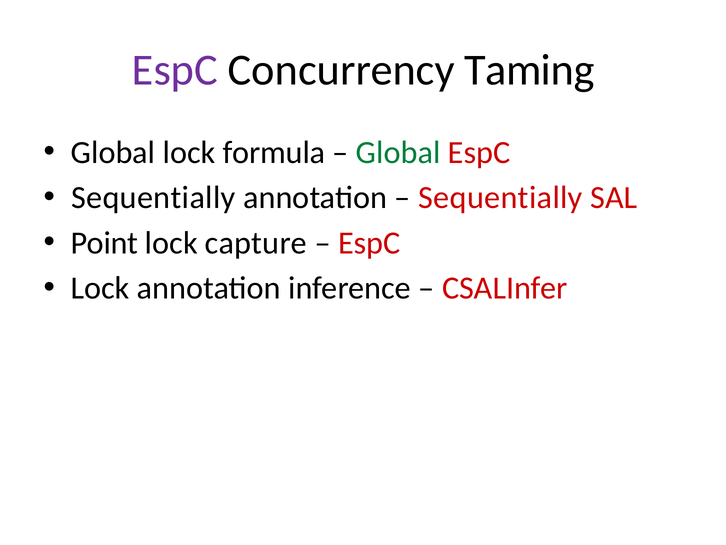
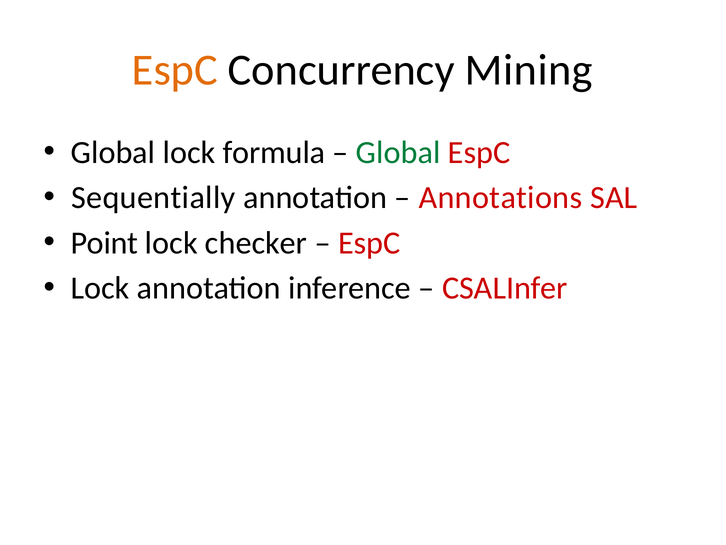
EspC at (175, 70) colour: purple -> orange
Taming: Taming -> Mining
Sequentially at (500, 198): Sequentially -> Annotations
capture: capture -> checker
